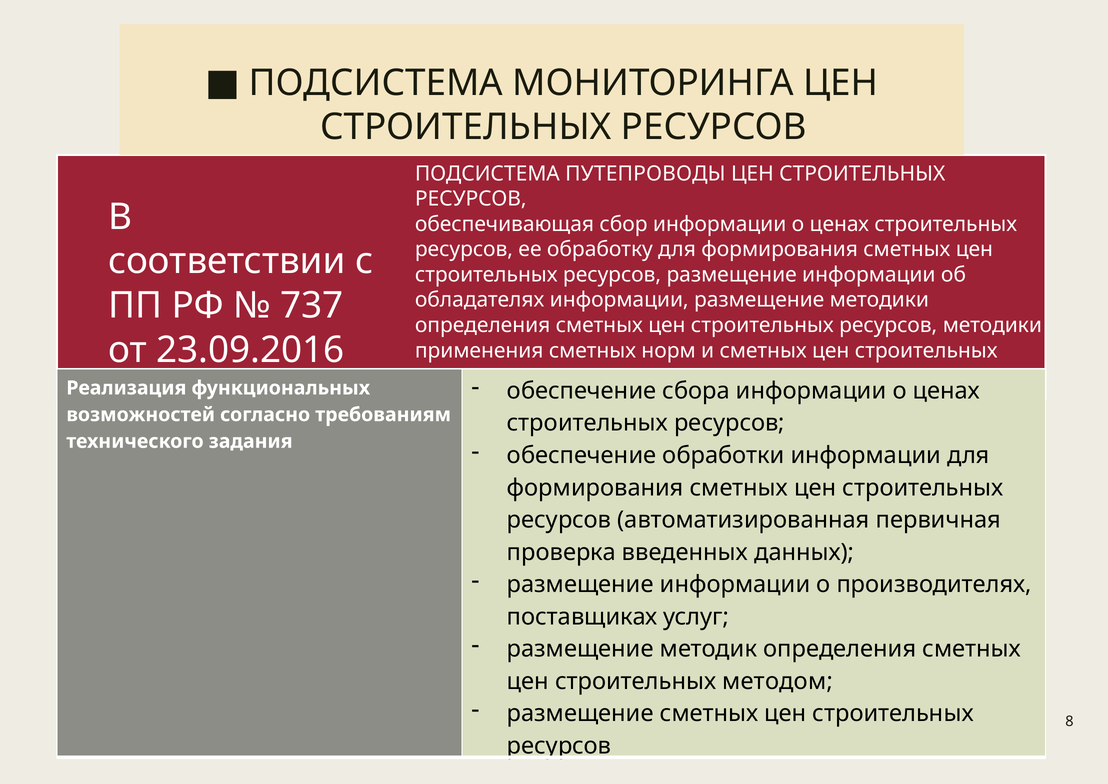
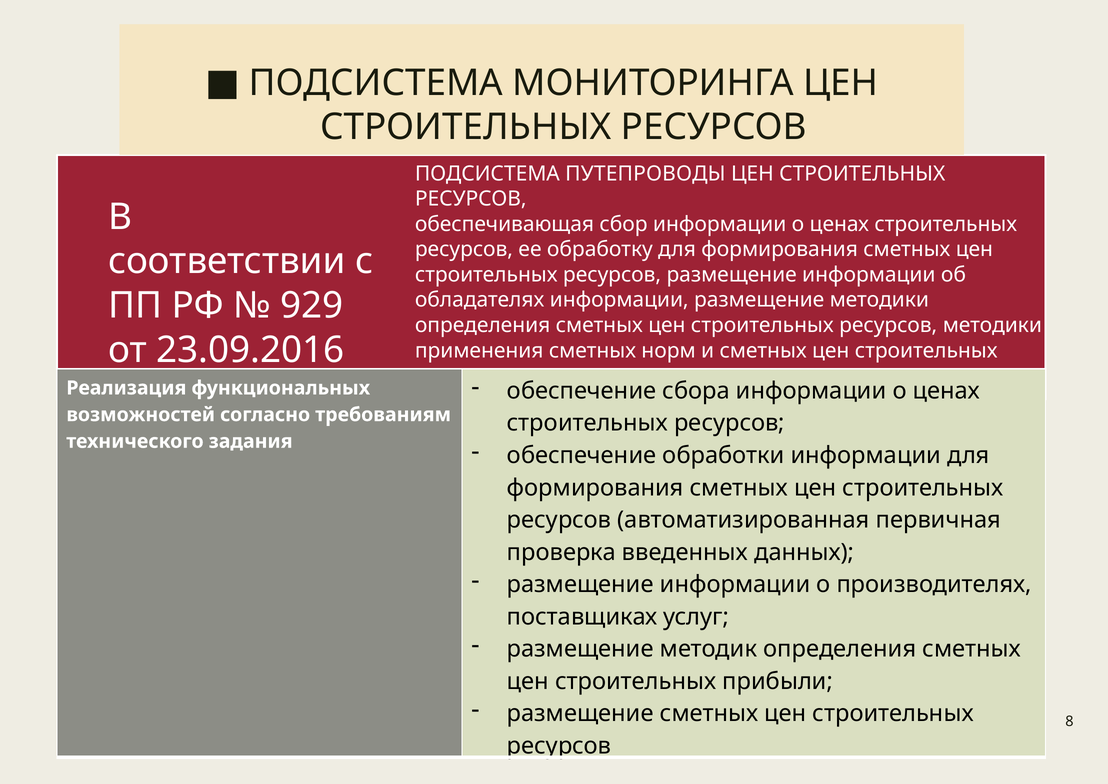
737: 737 -> 929
методом: методом -> прибыли
